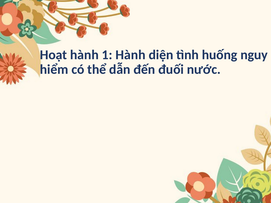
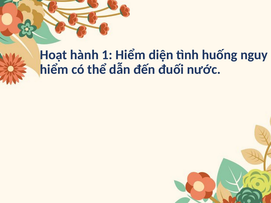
1 Hành: Hành -> Hiểm
